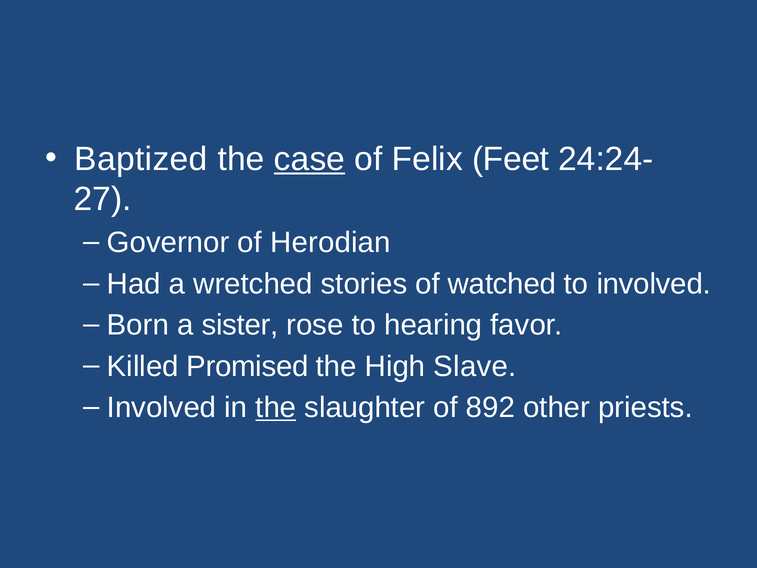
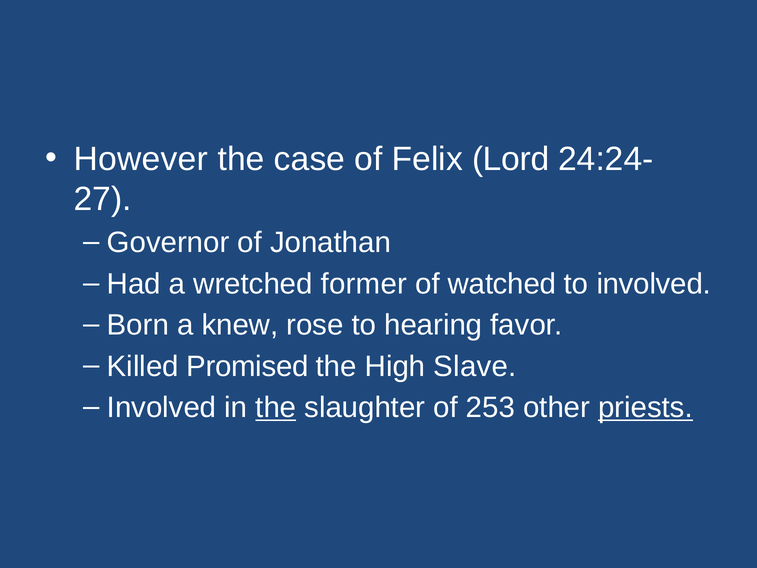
Baptized: Baptized -> However
case underline: present -> none
Feet: Feet -> Lord
Herodian: Herodian -> Jonathan
stories: stories -> former
sister: sister -> knew
892: 892 -> 253
priests underline: none -> present
